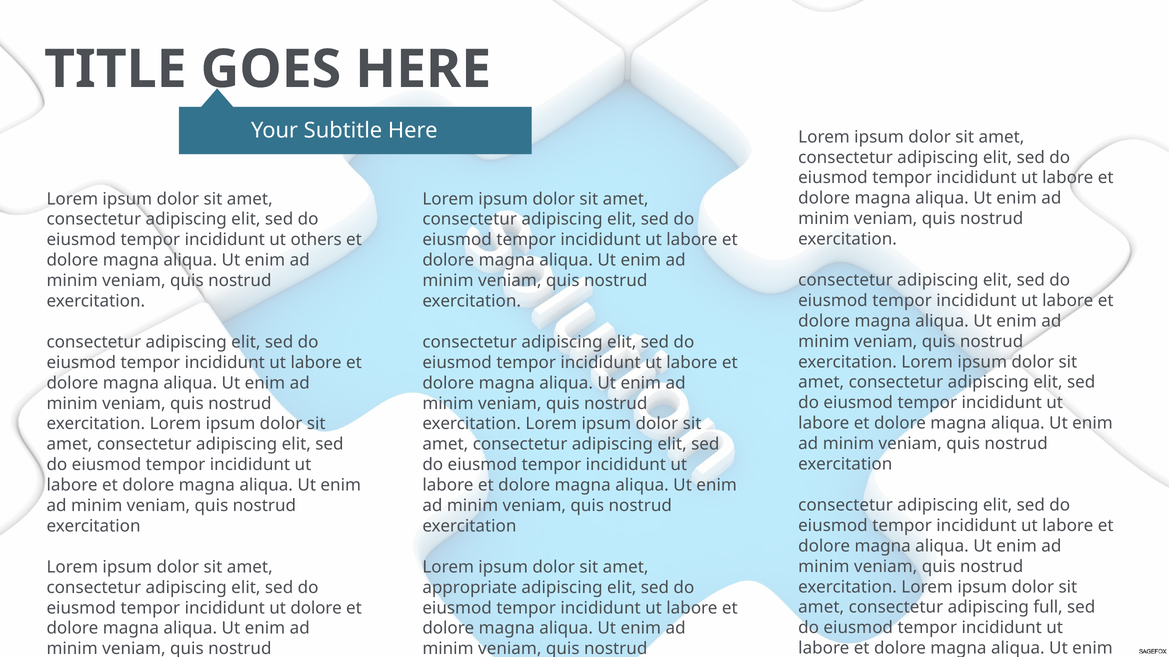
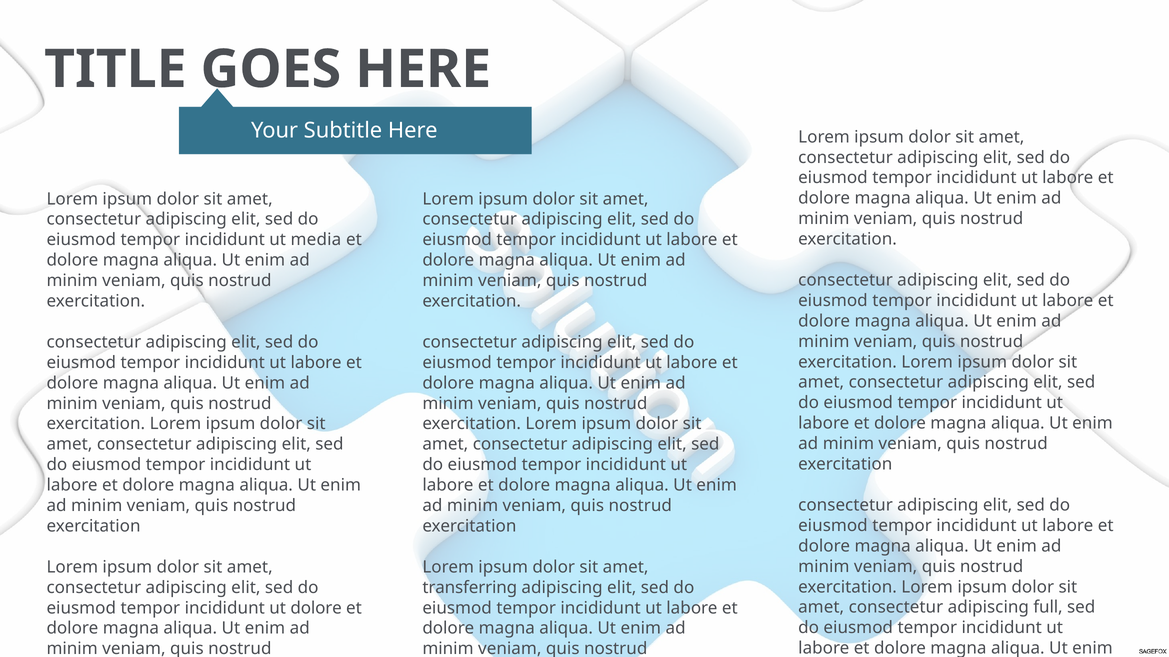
others: others -> media
appropriate: appropriate -> transferring
